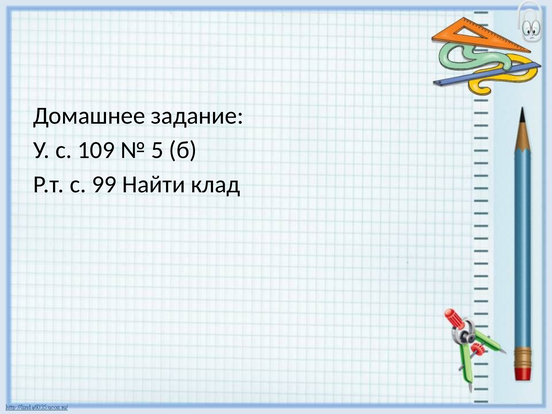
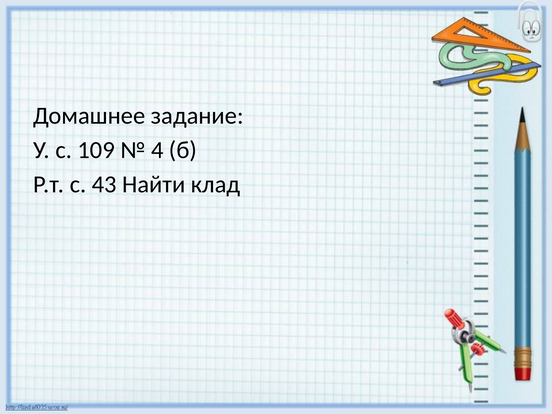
5: 5 -> 4
99: 99 -> 43
